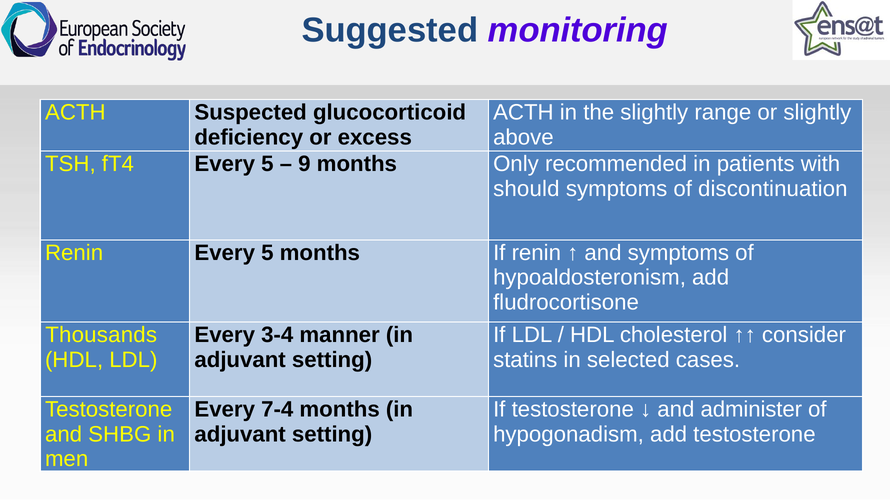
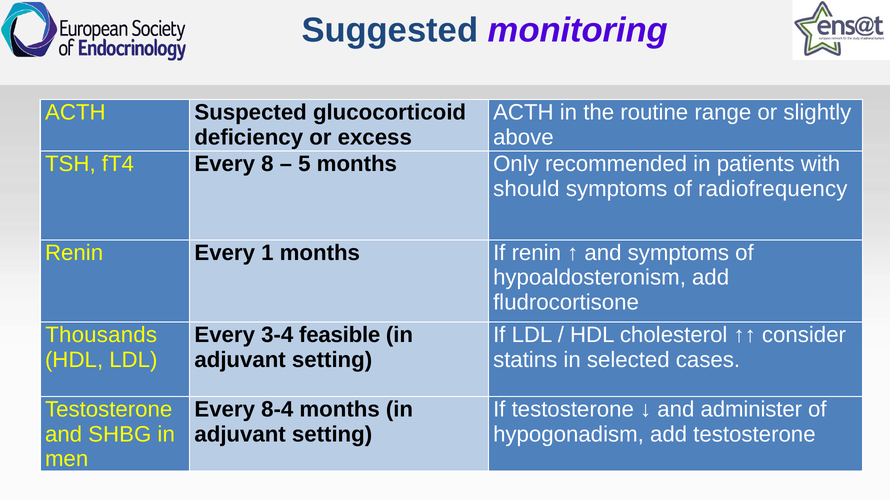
the slightly: slightly -> routine
fT4 Every 5: 5 -> 8
9: 9 -> 5
discontinuation: discontinuation -> radiofrequency
Renin Every 5: 5 -> 1
manner: manner -> feasible
7-4: 7-4 -> 8-4
